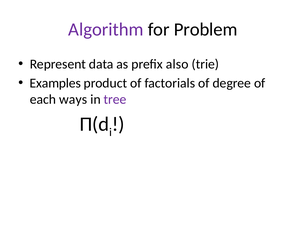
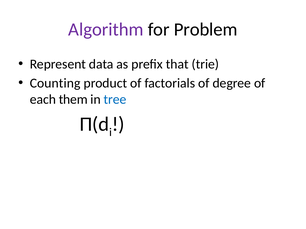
also: also -> that
Examples: Examples -> Counting
ways: ways -> them
tree colour: purple -> blue
